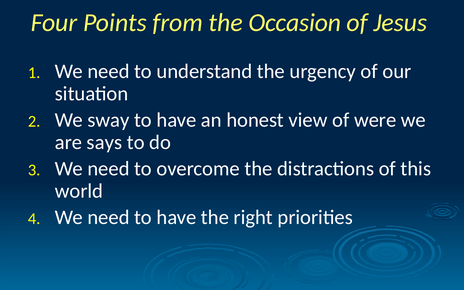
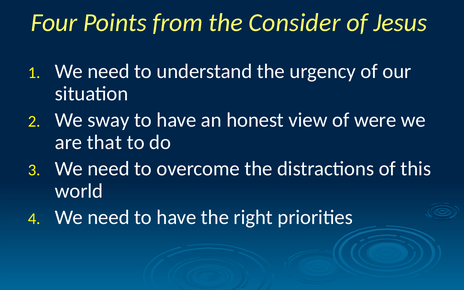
Occasion: Occasion -> Consider
says: says -> that
